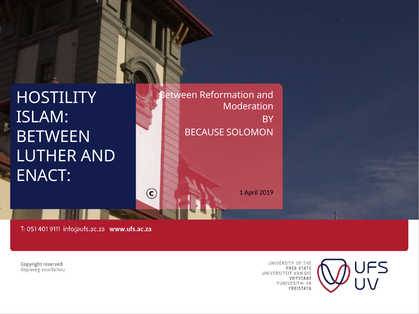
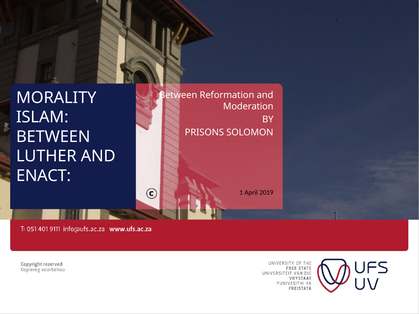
HOSTILITY: HOSTILITY -> MORALITY
BECAUSE: BECAUSE -> PRISONS
